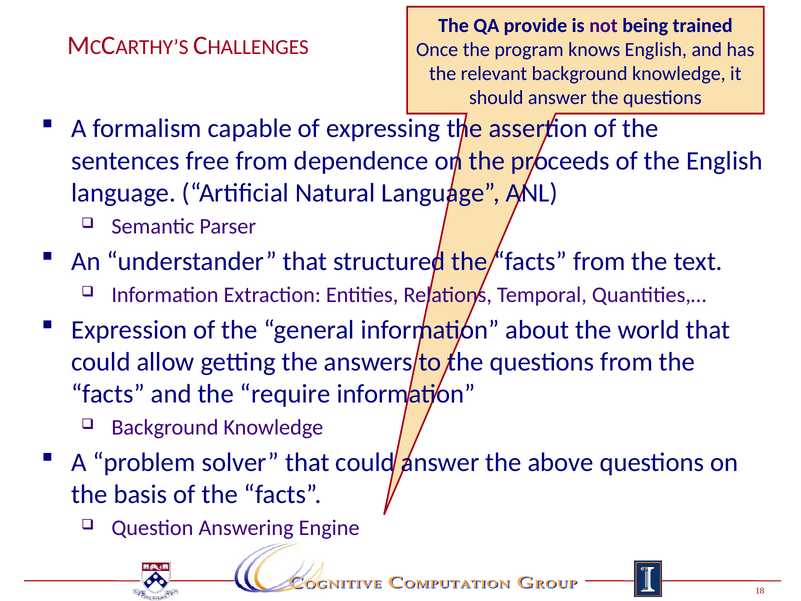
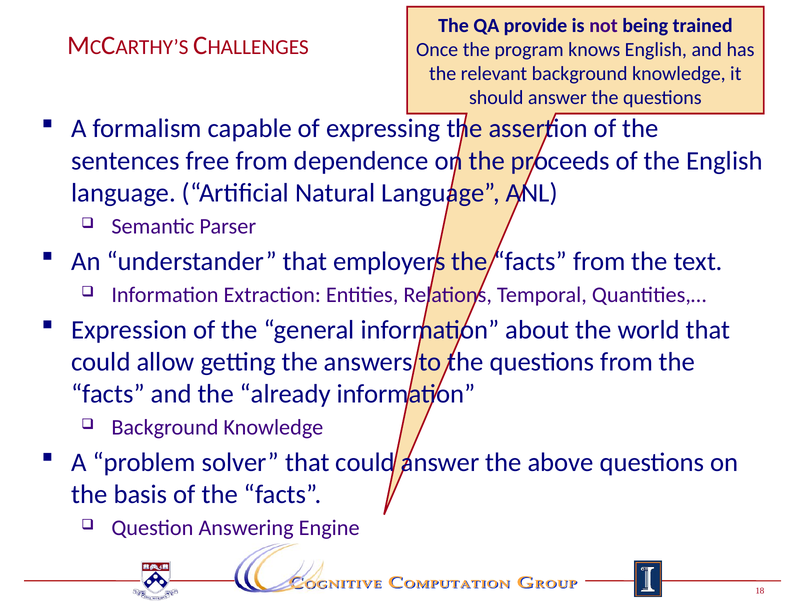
structured: structured -> employers
require: require -> already
